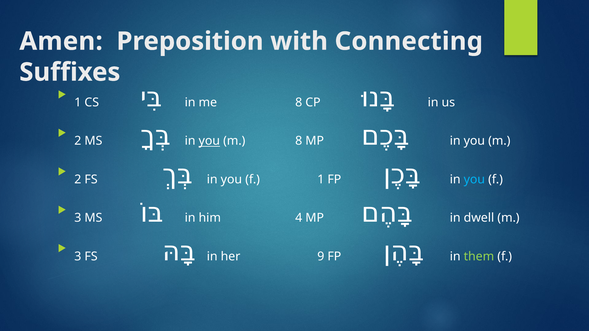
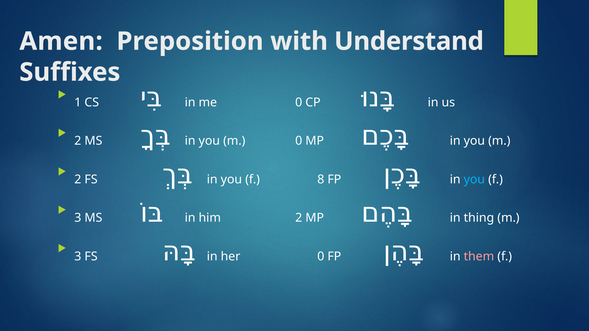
Connecting: Connecting -> Understand
me 8: 8 -> 0
you at (209, 141) underline: present -> none
m 8: 8 -> 0
f 1: 1 -> 8
dwell: dwell -> thing
him 4: 4 -> 2
her 9: 9 -> 0
them colour: light green -> pink
